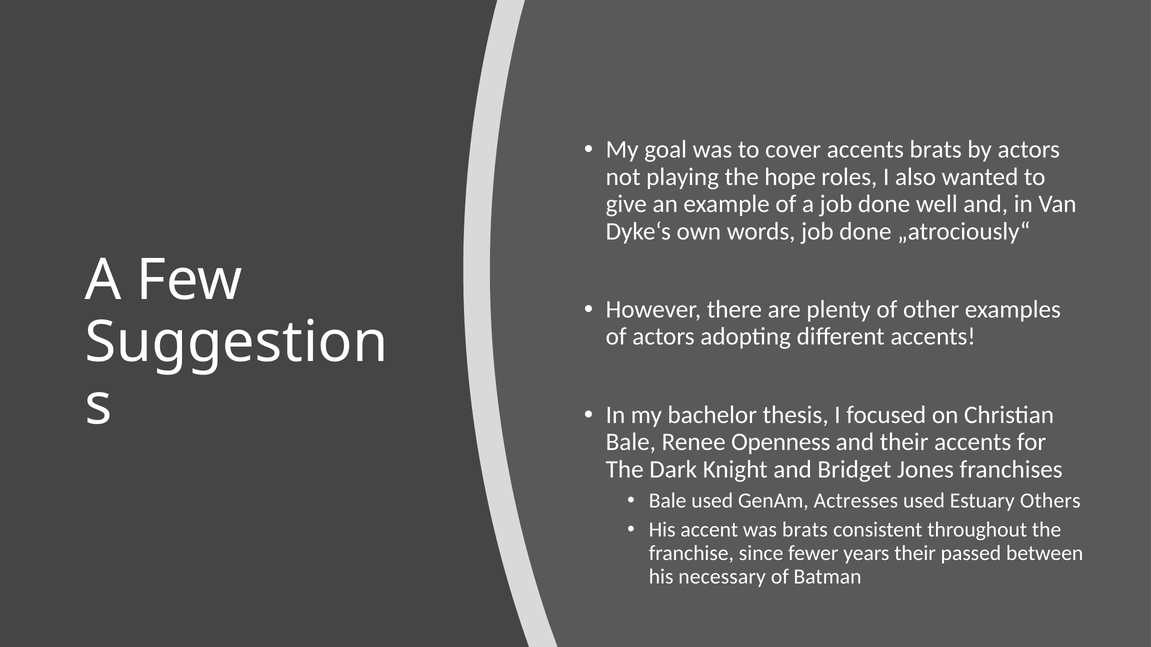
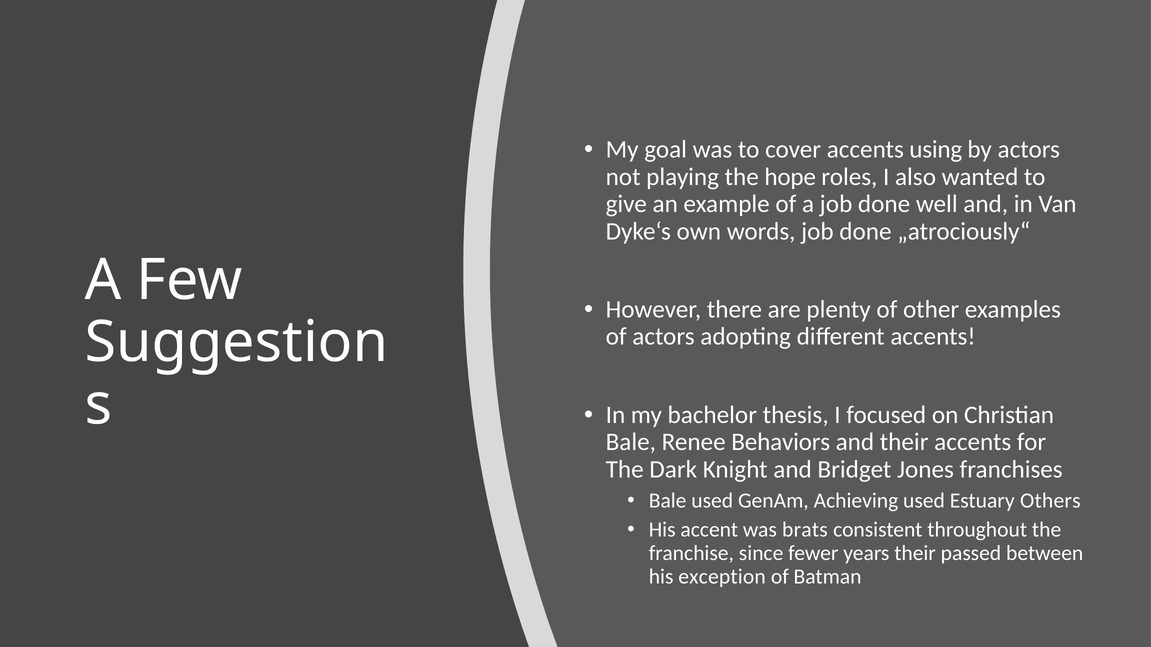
accents brats: brats -> using
Openness: Openness -> Behaviors
Actresses: Actresses -> Achieving
necessary: necessary -> exception
